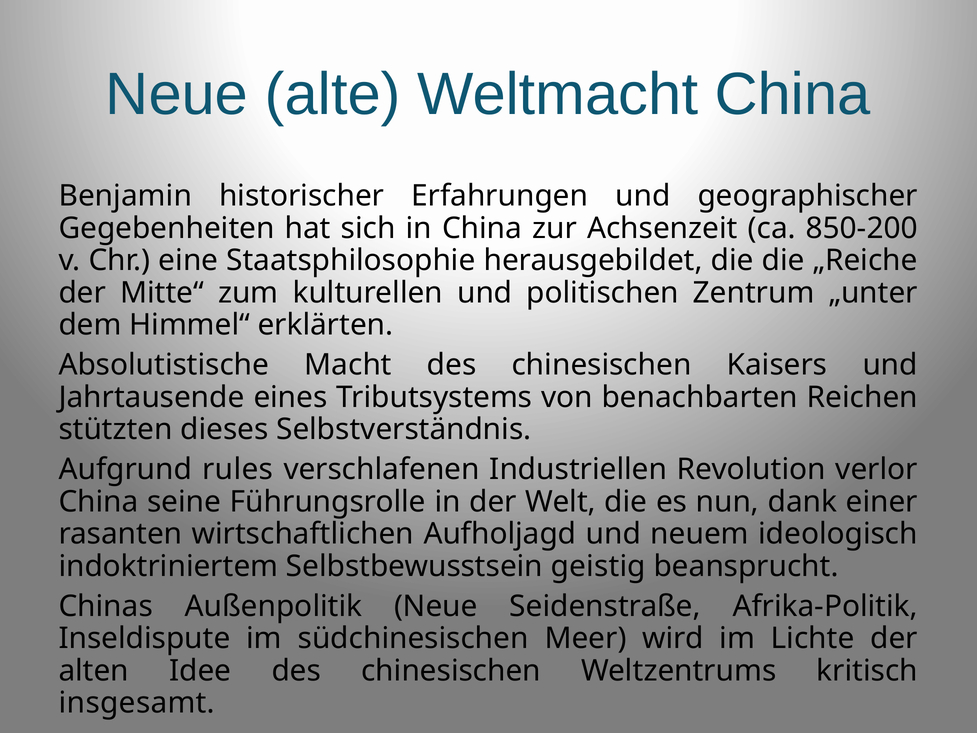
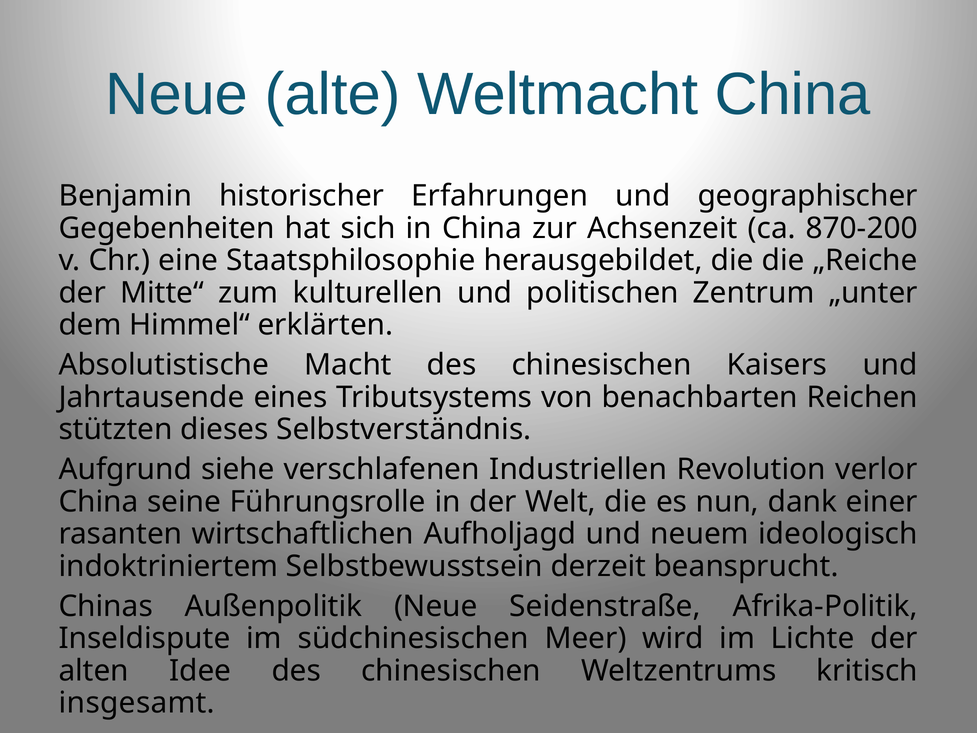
850-200: 850-200 -> 870-200
rules: rules -> siehe
geistig: geistig -> derzeit
